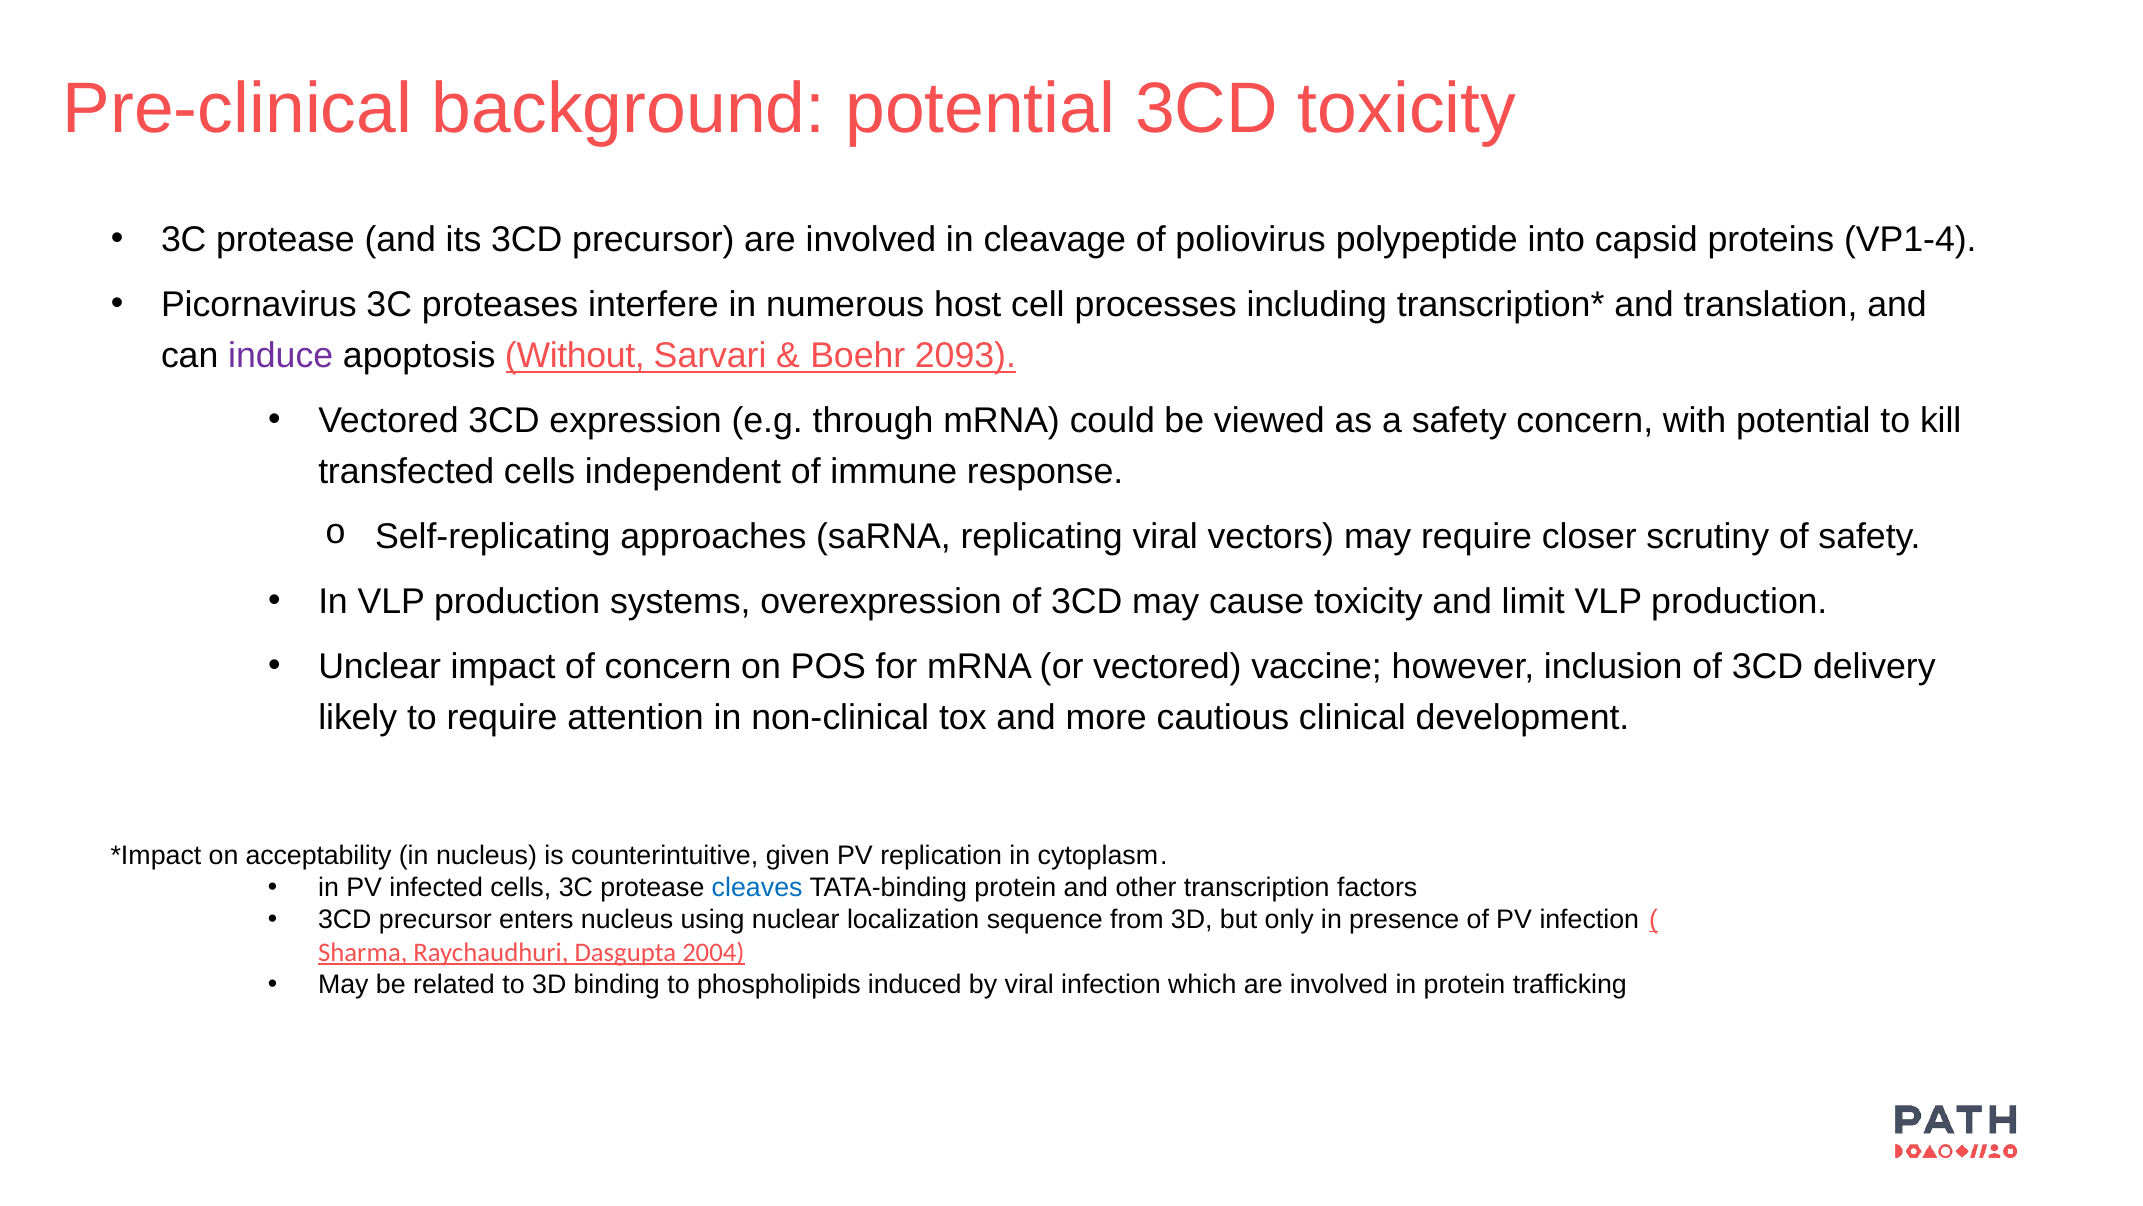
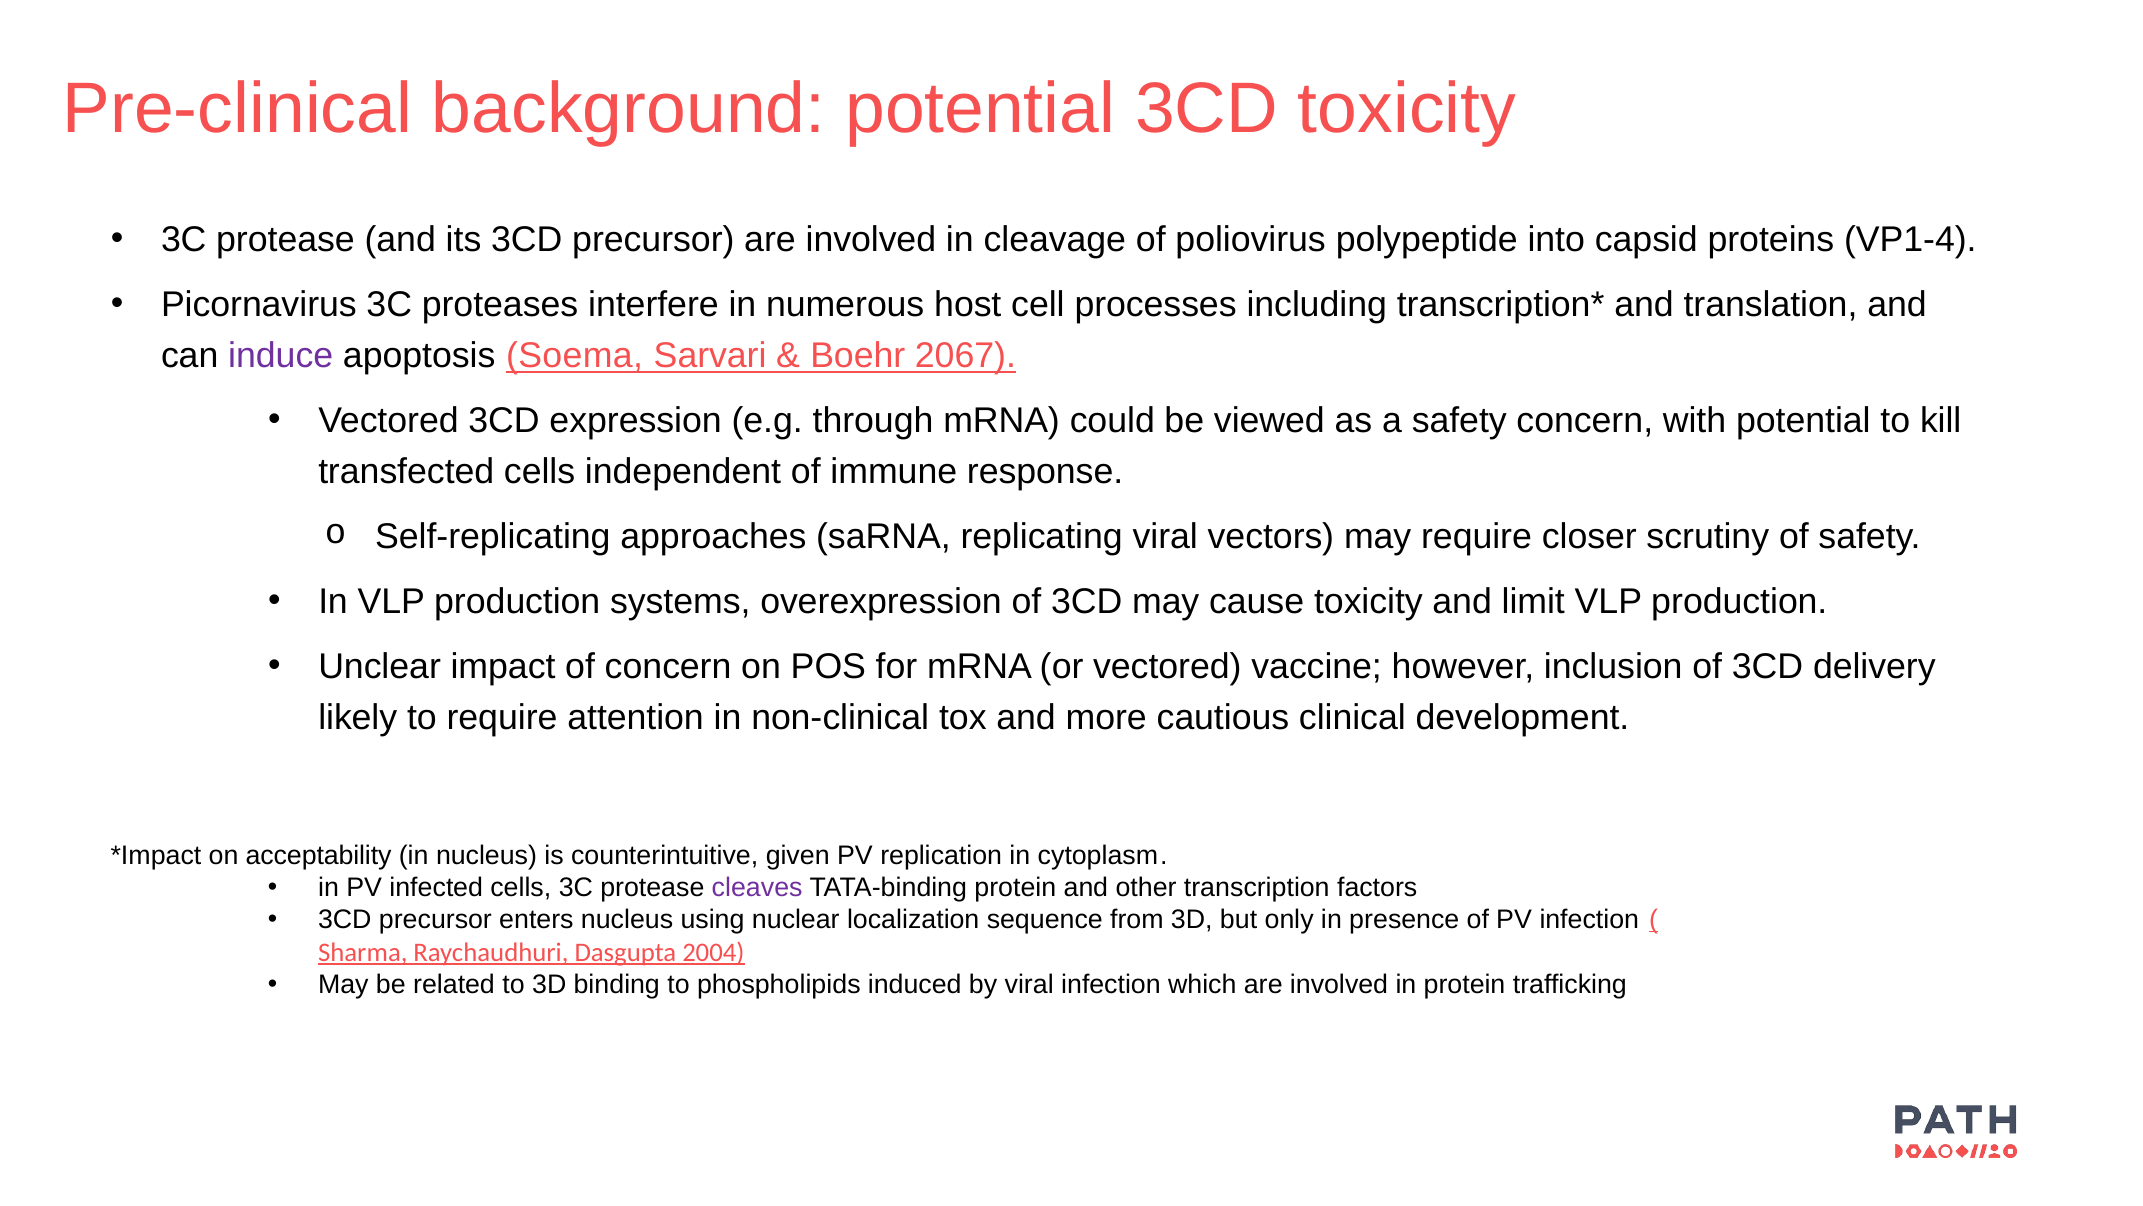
Without: Without -> Soema
2093: 2093 -> 2067
cleaves colour: blue -> purple
